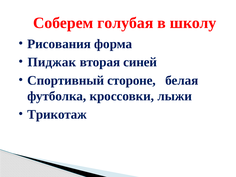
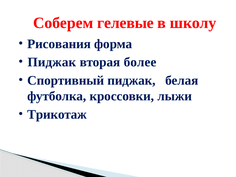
голубая: голубая -> гелевые
синей: синей -> более
Спортивный стороне: стороне -> пиджак
